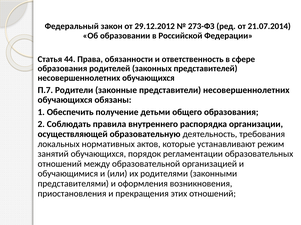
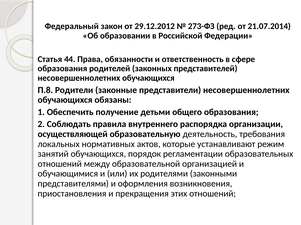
П.7: П.7 -> П.8
